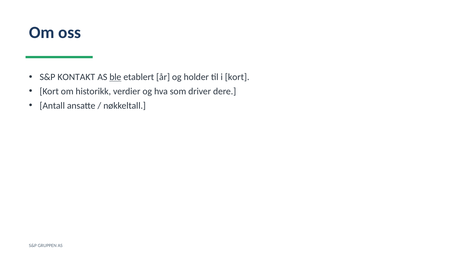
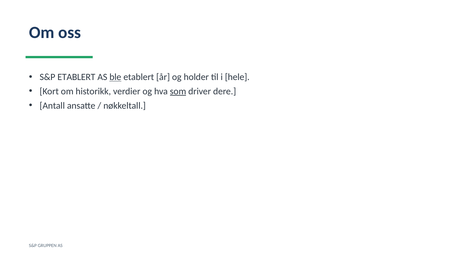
S&P KONTAKT: KONTAKT -> ETABLERT
i kort: kort -> hele
som underline: none -> present
